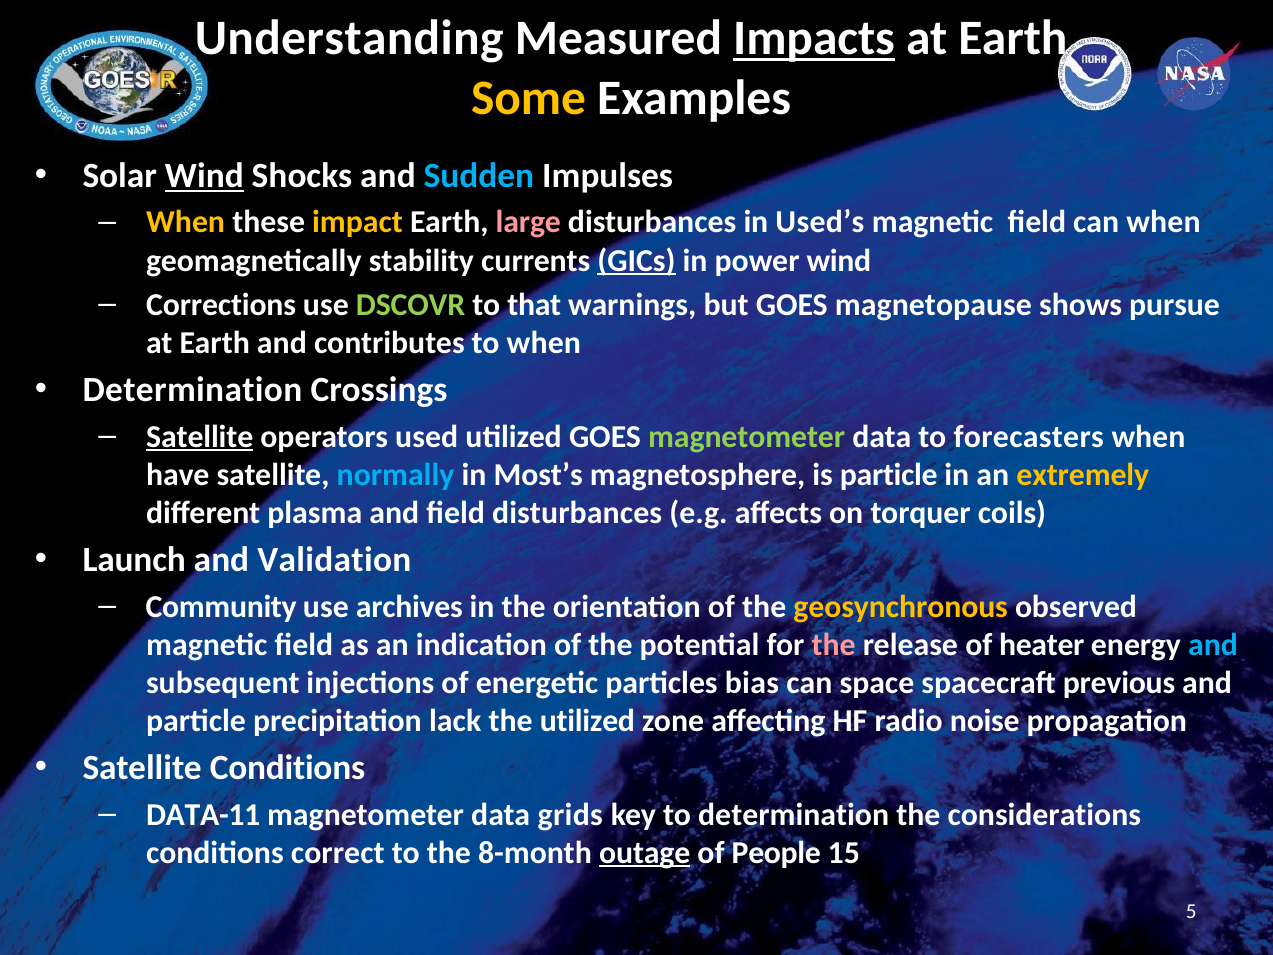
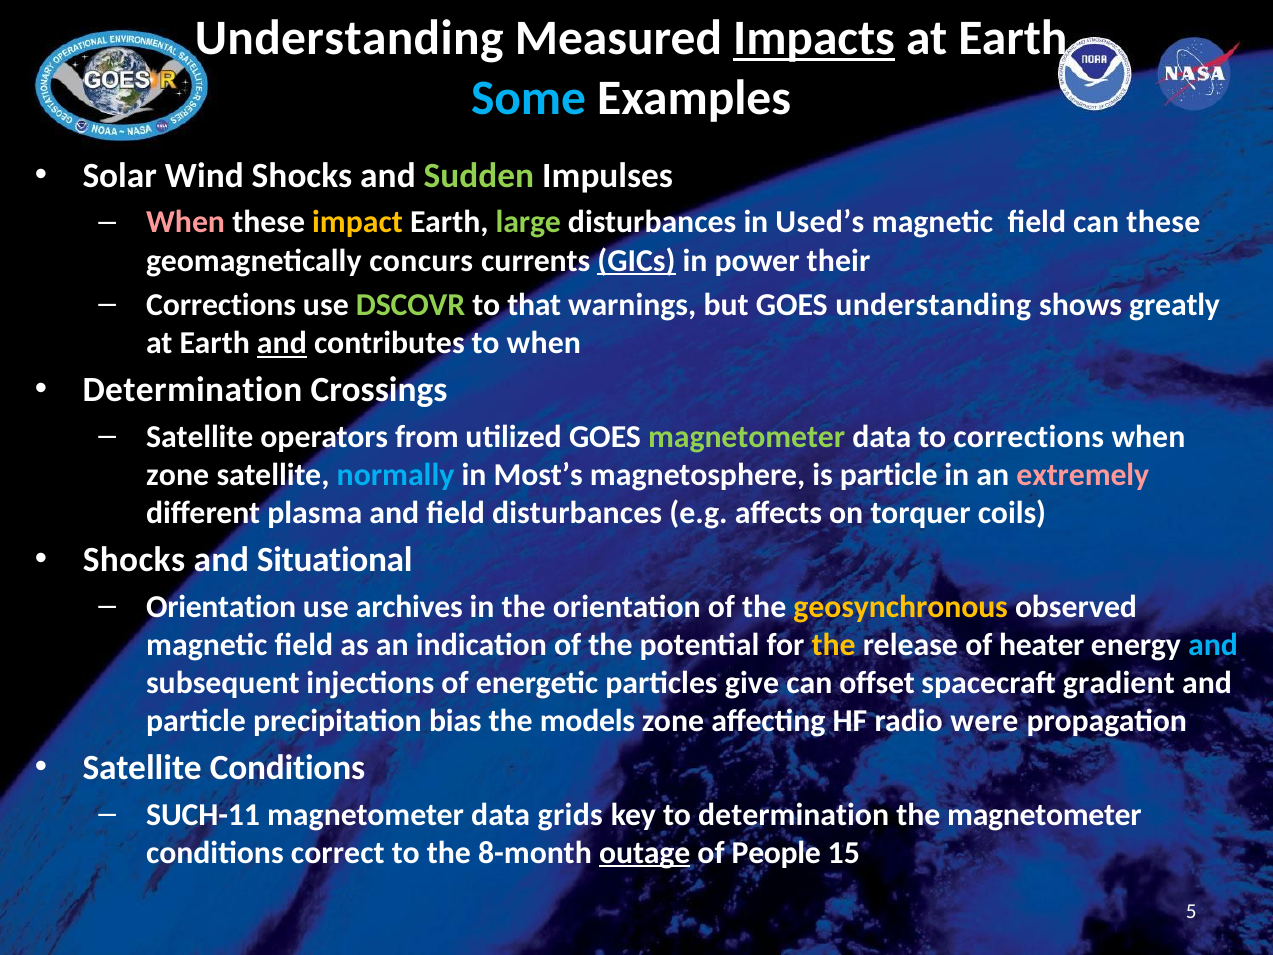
Some colour: yellow -> light blue
Wind at (204, 176) underline: present -> none
Sudden colour: light blue -> light green
When at (186, 222) colour: yellow -> pink
large colour: pink -> light green
can when: when -> these
stability: stability -> concurs
power wind: wind -> their
GOES magnetopause: magnetopause -> understanding
pursue: pursue -> greatly
and at (282, 343) underline: none -> present
Satellite at (200, 437) underline: present -> none
used: used -> from
to forecasters: forecasters -> corrections
have at (178, 475): have -> zone
extremely colour: yellow -> pink
Launch at (134, 560): Launch -> Shocks
Validation: Validation -> Situational
Community at (221, 606): Community -> Orientation
the at (834, 645) colour: pink -> yellow
bias: bias -> give
space: space -> offset
previous: previous -> gradient
lack: lack -> bias
the utilized: utilized -> models
noise: noise -> were
DATA-11: DATA-11 -> SUCH-11
the considerations: considerations -> magnetometer
